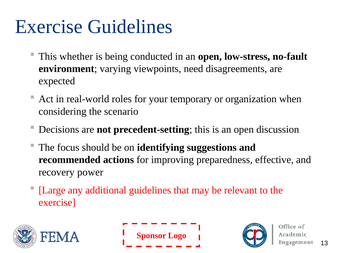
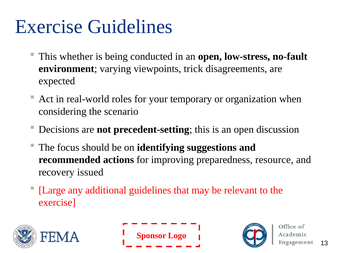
need: need -> trick
effective: effective -> resource
power: power -> issued
